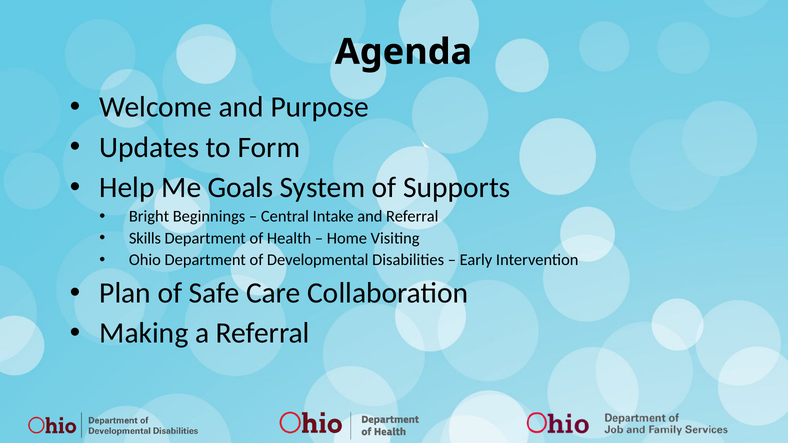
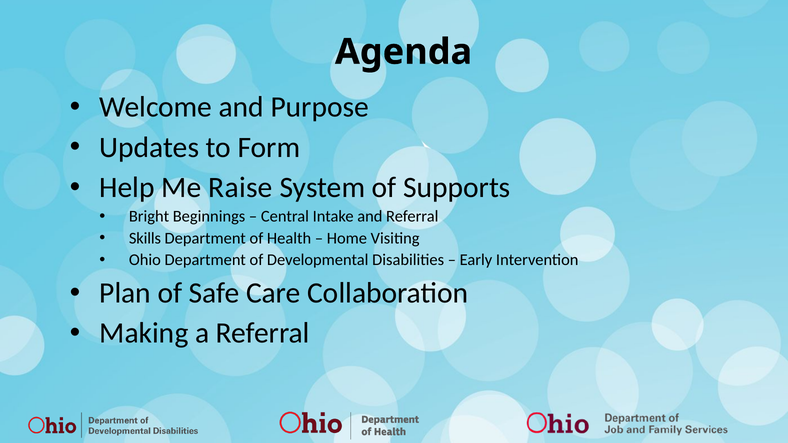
Goals: Goals -> Raise
